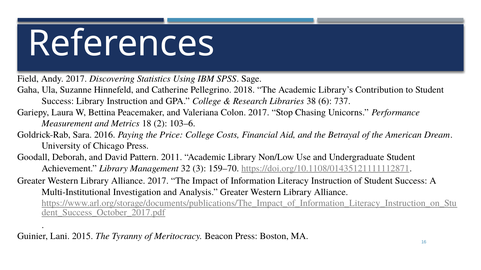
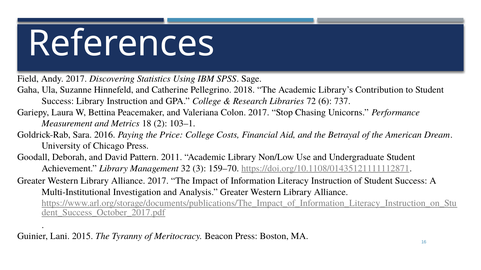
38: 38 -> 72
103–6: 103–6 -> 103–1
